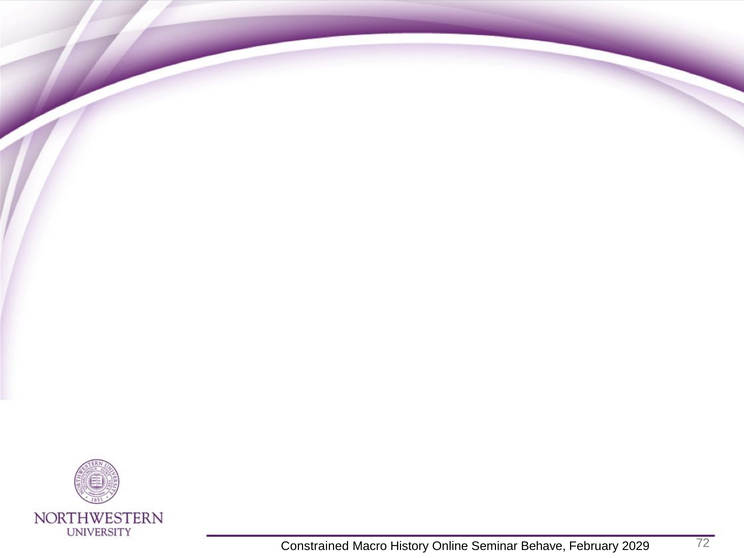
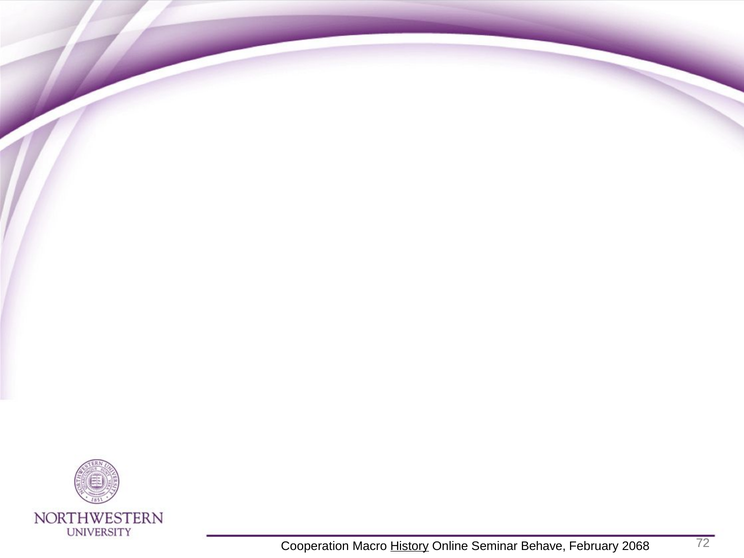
Constrained: Constrained -> Cooperation
History underline: none -> present
2029: 2029 -> 2068
